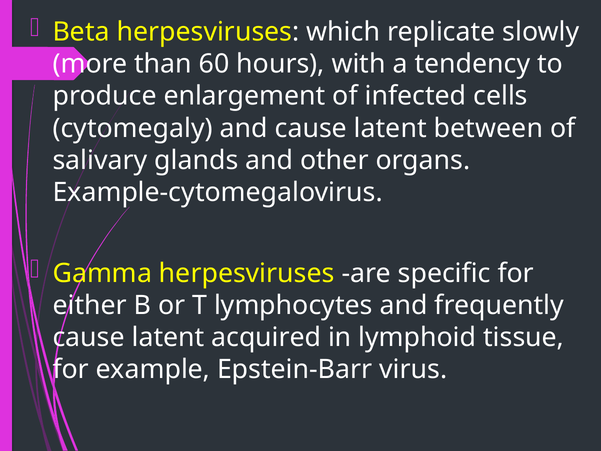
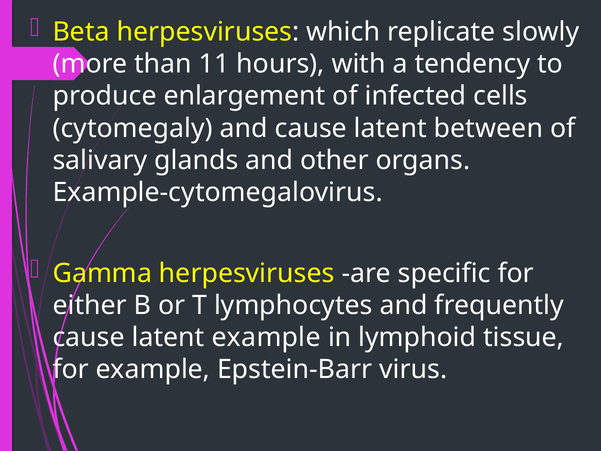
60: 60 -> 11
latent acquired: acquired -> example
